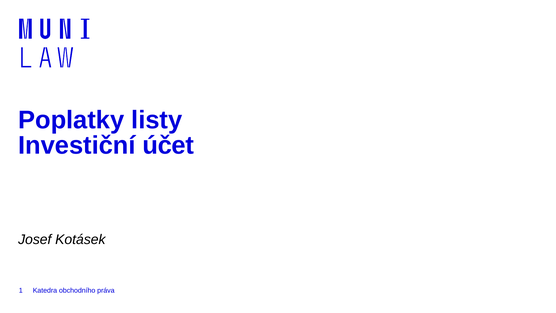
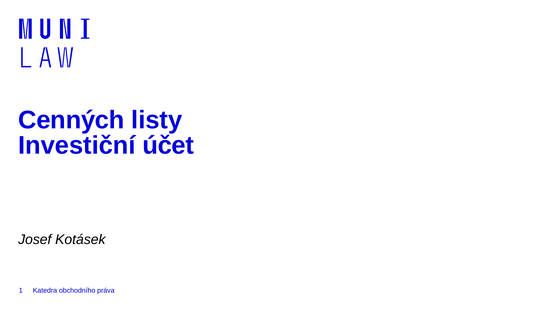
Poplatky: Poplatky -> Cenných
